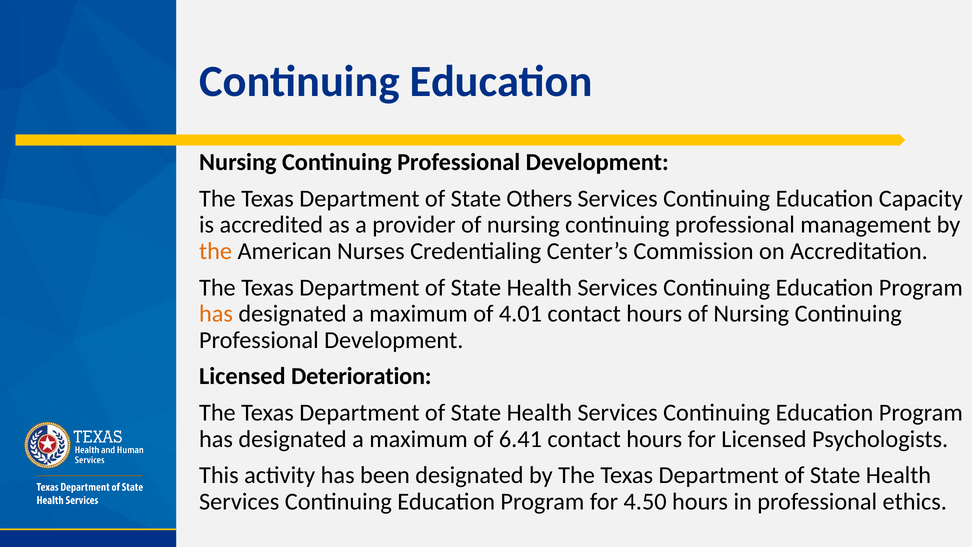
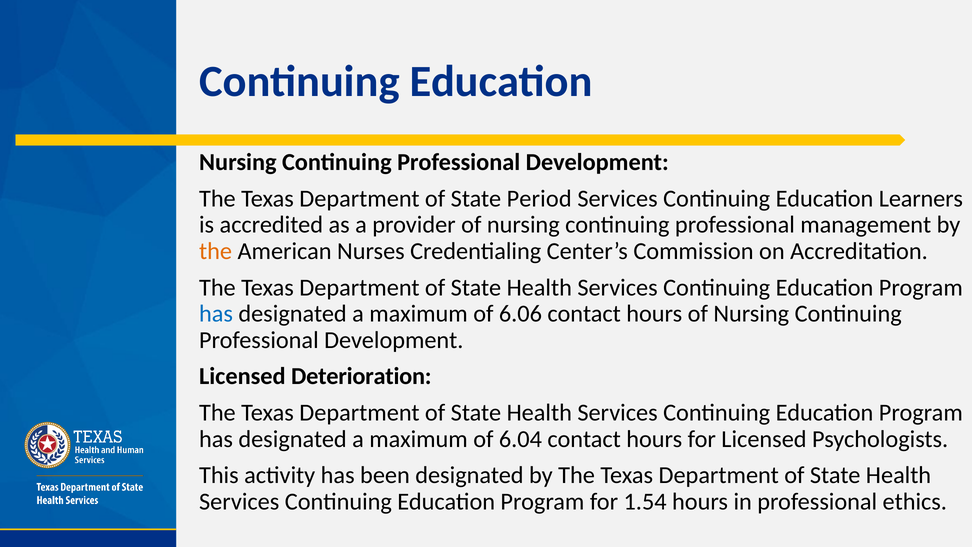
Others: Others -> Period
Capacity: Capacity -> Learners
has at (216, 314) colour: orange -> blue
4.01: 4.01 -> 6.06
6.41: 6.41 -> 6.04
4.50: 4.50 -> 1.54
